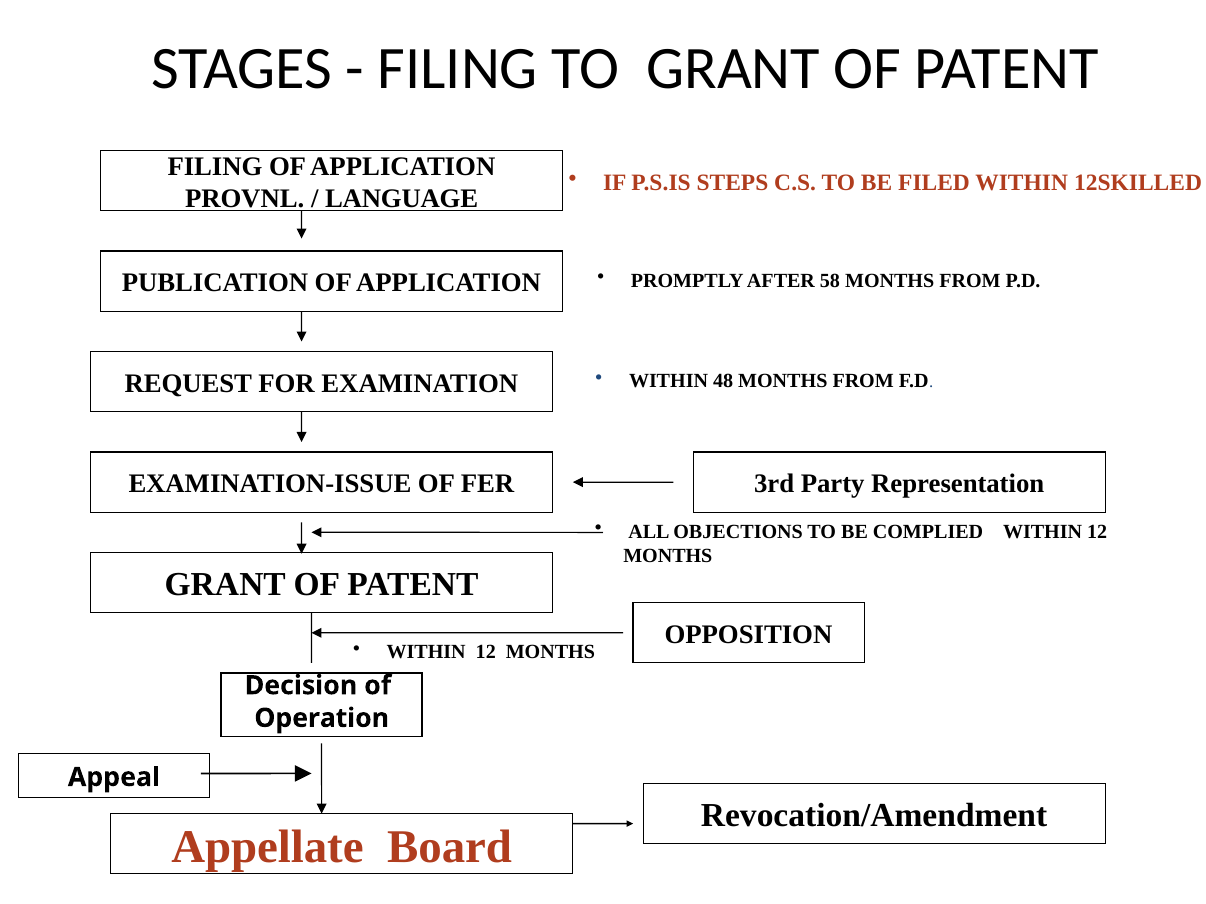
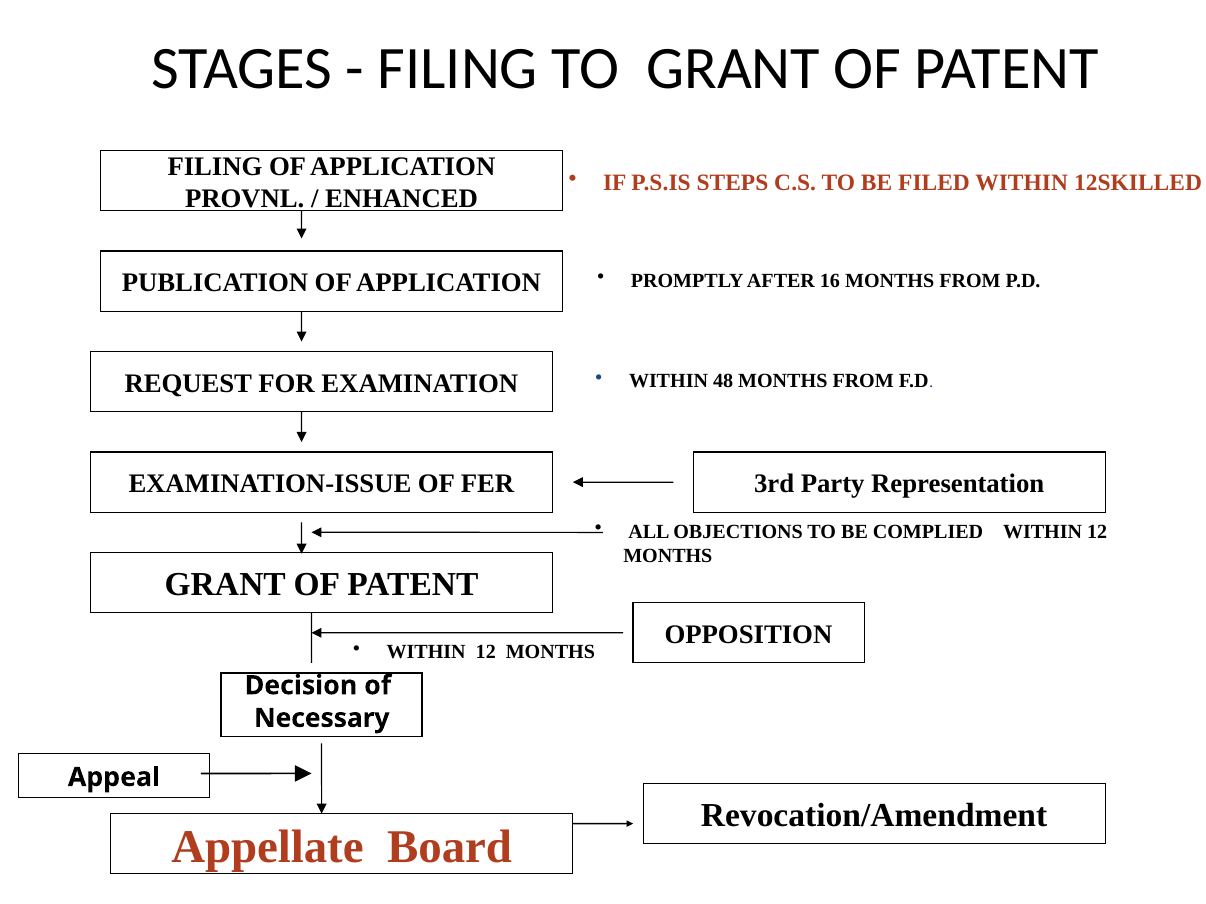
LANGUAGE: LANGUAGE -> ENHANCED
58: 58 -> 16
Operation: Operation -> Necessary
